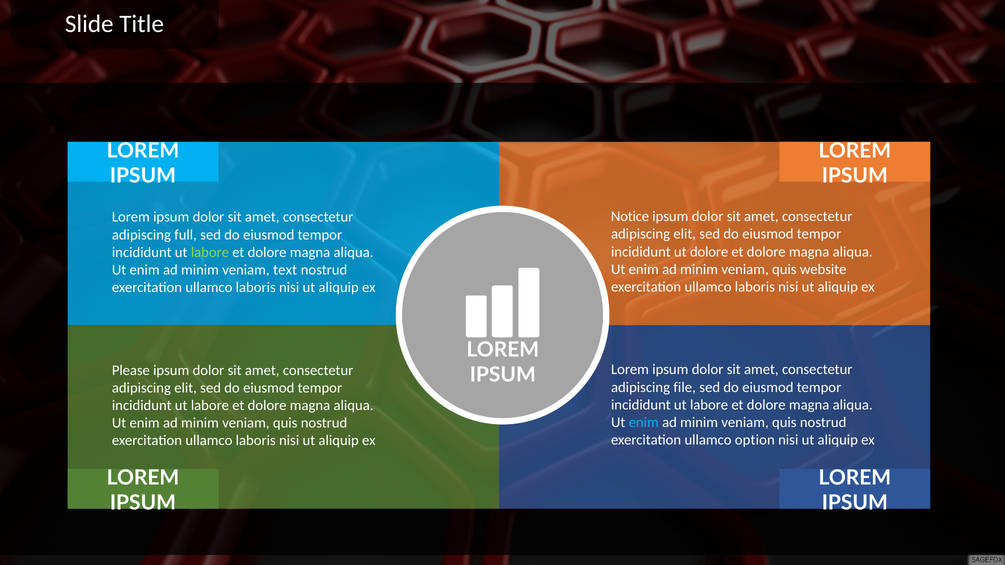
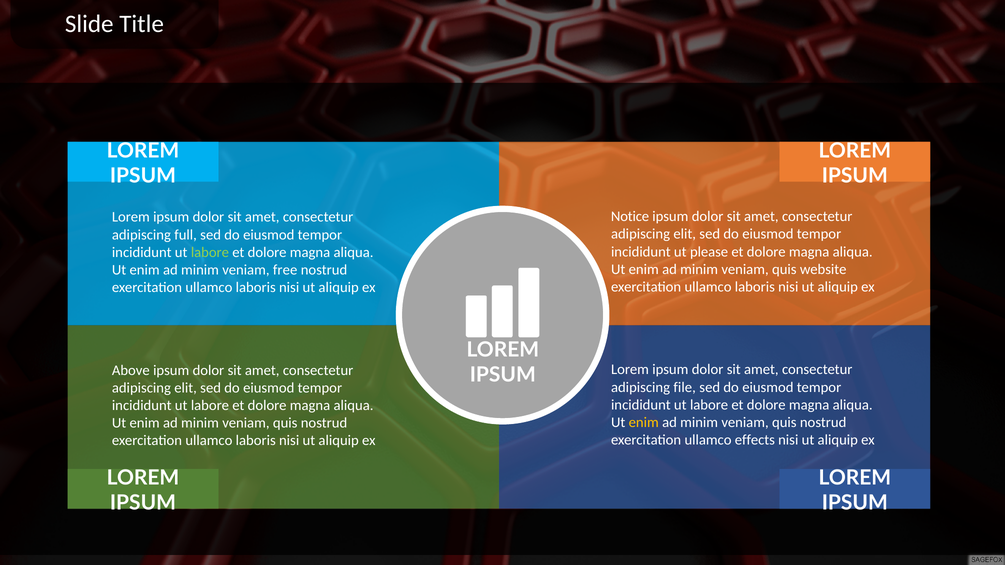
ut dolore: dolore -> please
text: text -> free
Please: Please -> Above
enim at (644, 423) colour: light blue -> yellow
option: option -> effects
